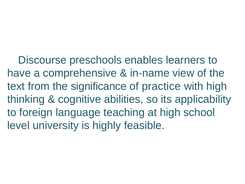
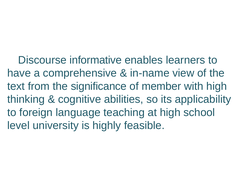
preschools: preschools -> informative
practice: practice -> member
